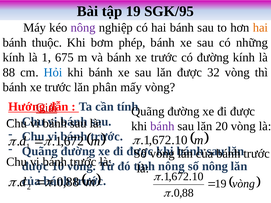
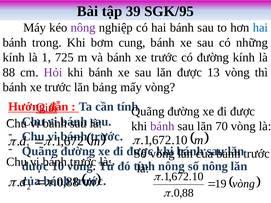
tập 19: 19 -> 39
hai at (260, 28) colour: orange -> blue
thuộc: thuộc -> trong
phép: phép -> cung
675: 675 -> 725
Hỏi colour: blue -> purple
32: 32 -> 13
phân: phân -> bảng
20: 20 -> 70
